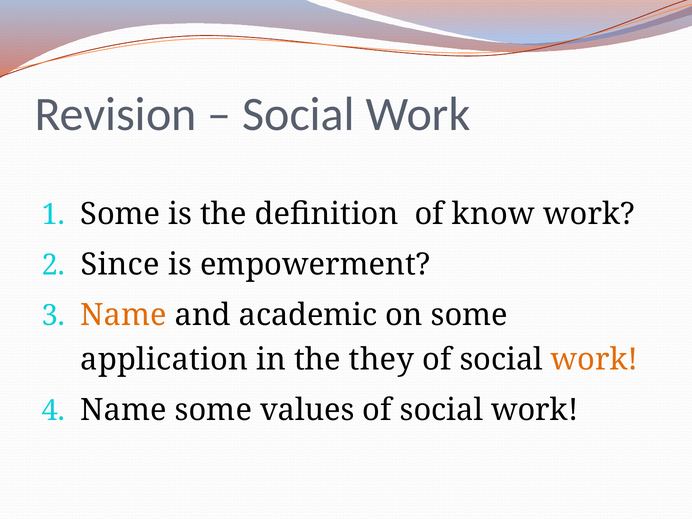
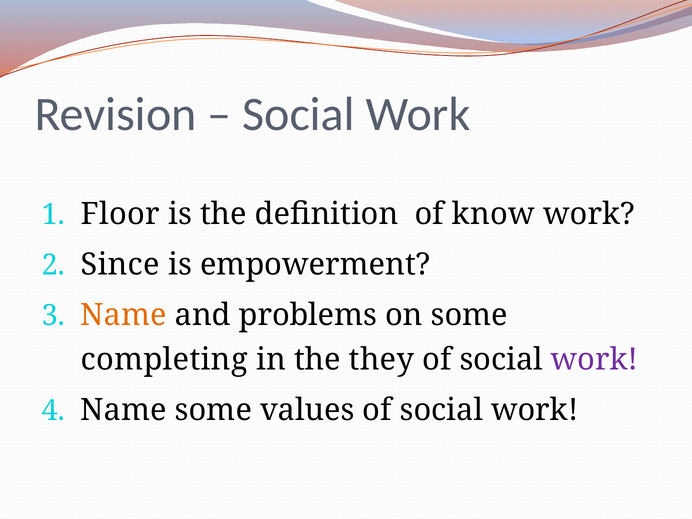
Some at (120, 214): Some -> Floor
academic: academic -> problems
application: application -> completing
work at (594, 359) colour: orange -> purple
